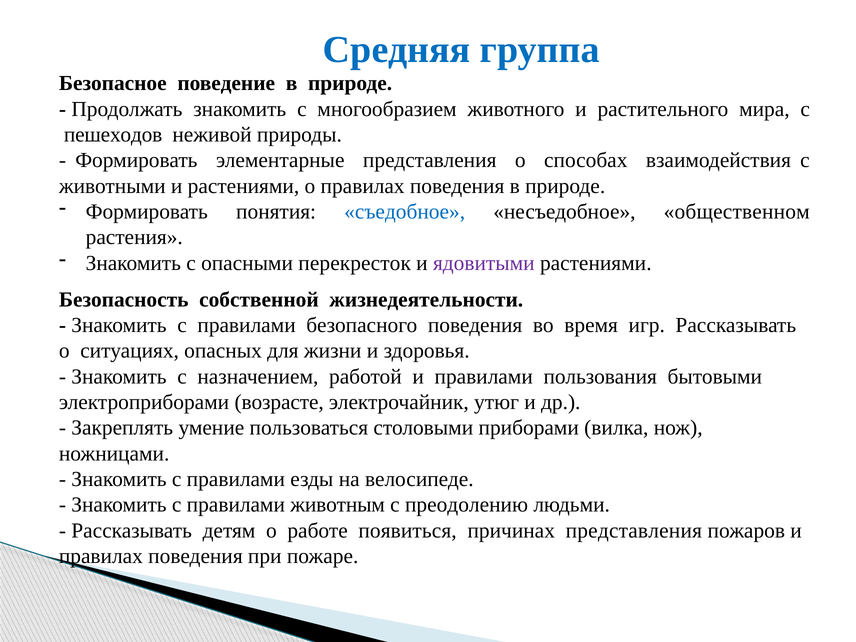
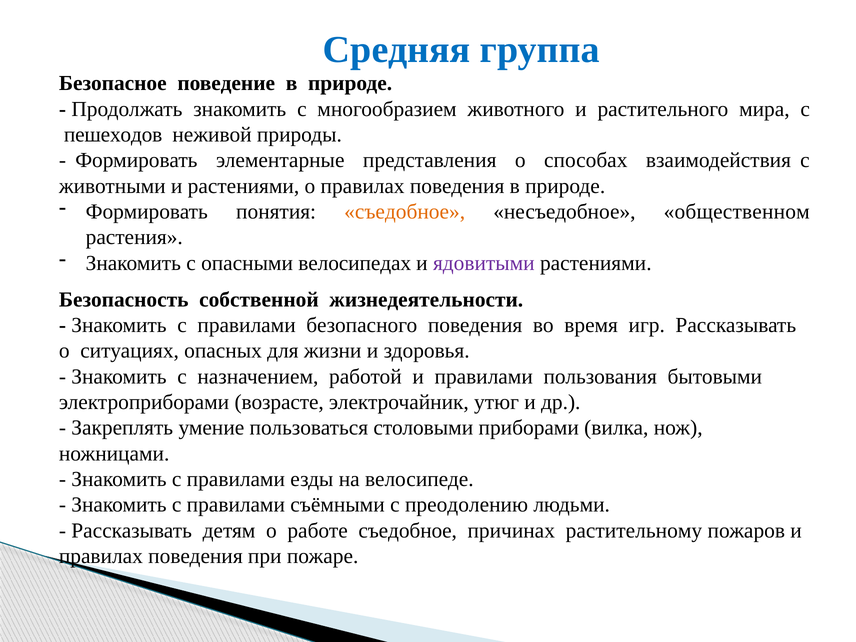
съедобное at (405, 212) colour: blue -> orange
перекресток: перекресток -> велосипедах
животным: животным -> съёмными
работе появиться: появиться -> съедобное
причинах представления: представления -> растительному
